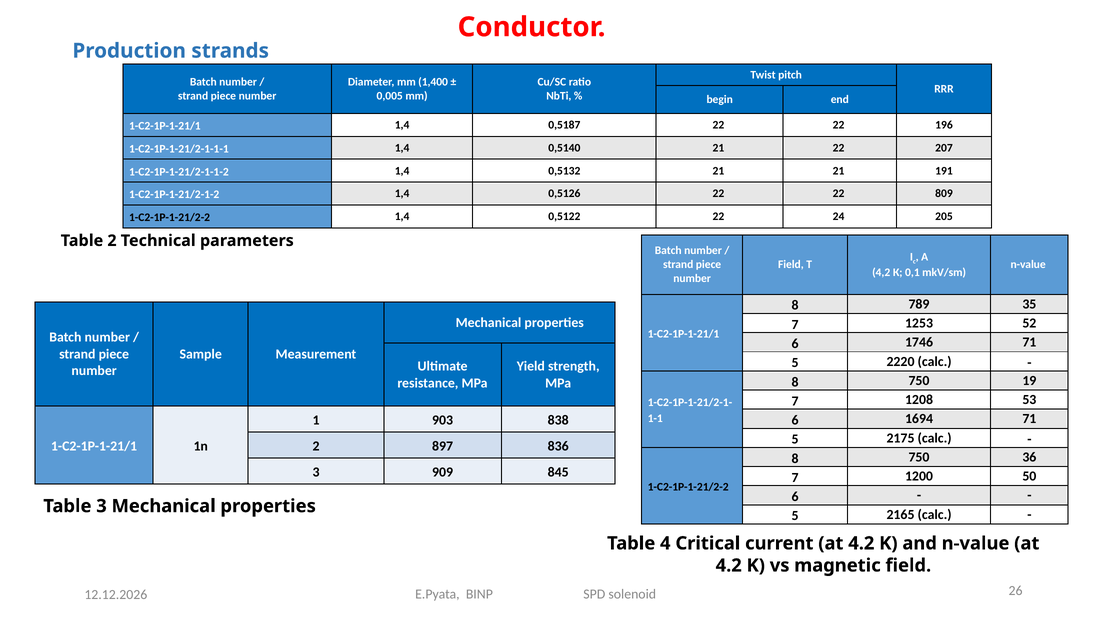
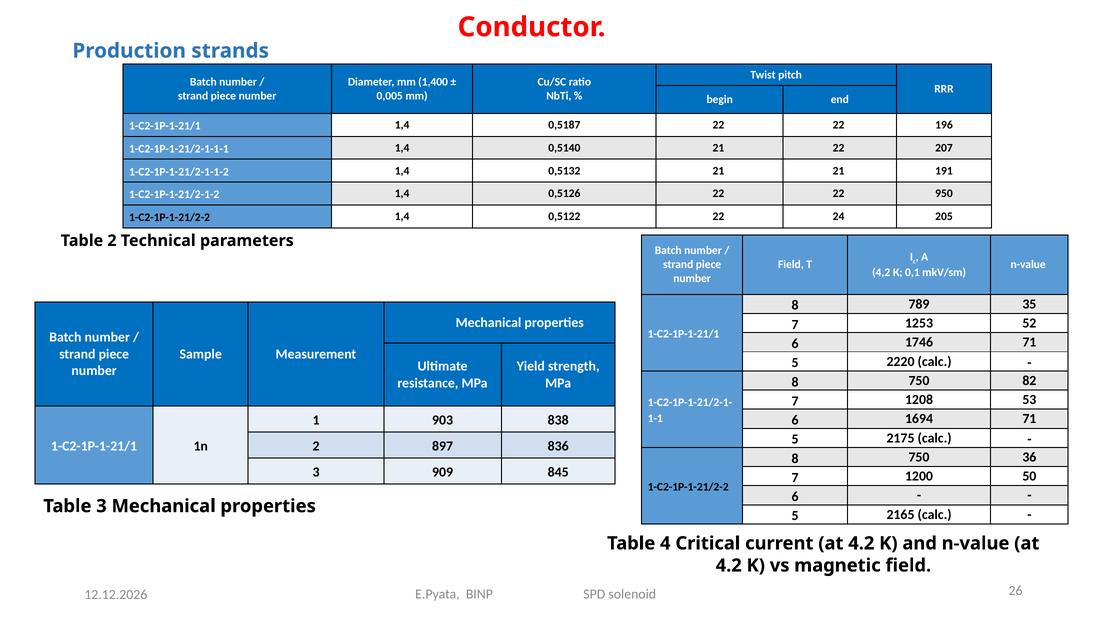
809: 809 -> 950
19: 19 -> 82
